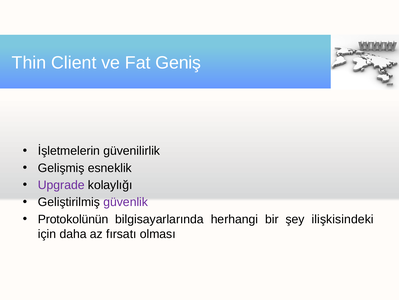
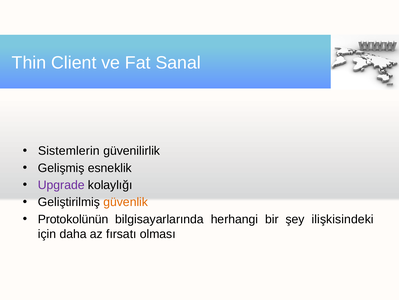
Geniş: Geniş -> Sanal
İşletmelerin: İşletmelerin -> Sistemlerin
güvenlik colour: purple -> orange
